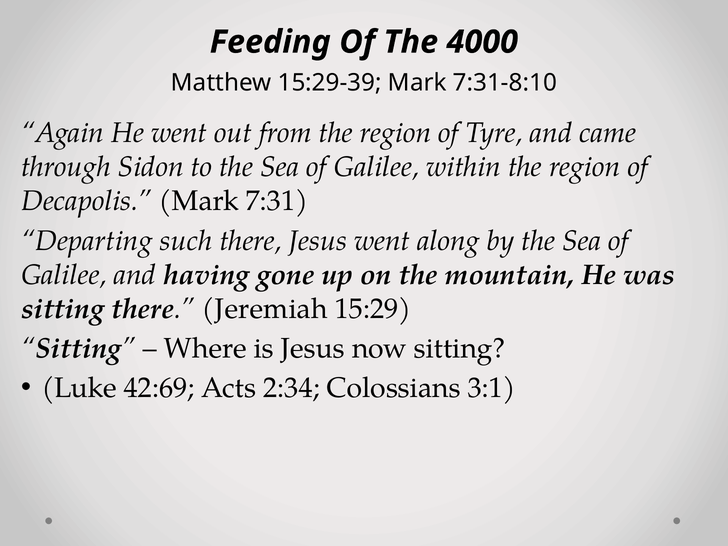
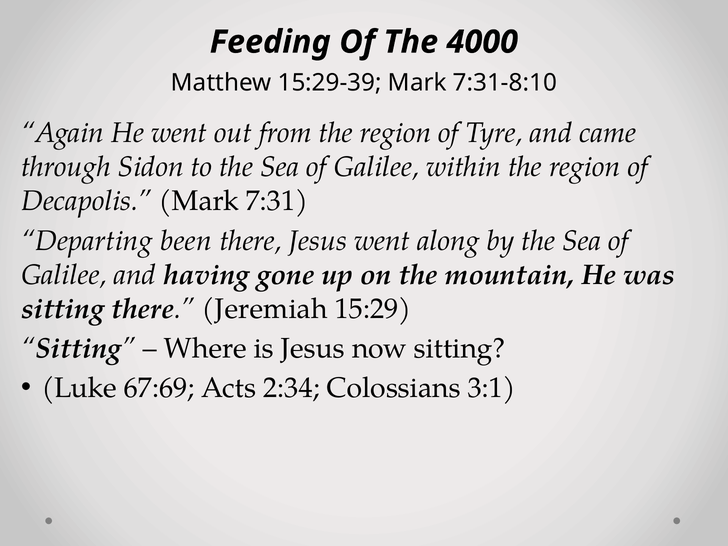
such: such -> been
42:69: 42:69 -> 67:69
